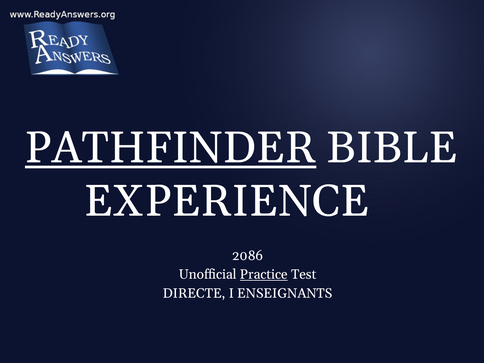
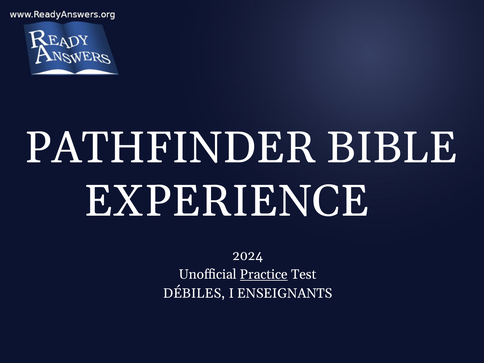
PATHFINDER underline: present -> none
2086: 2086 -> 2024
DIRECTE: DIRECTE -> DÉBILES
